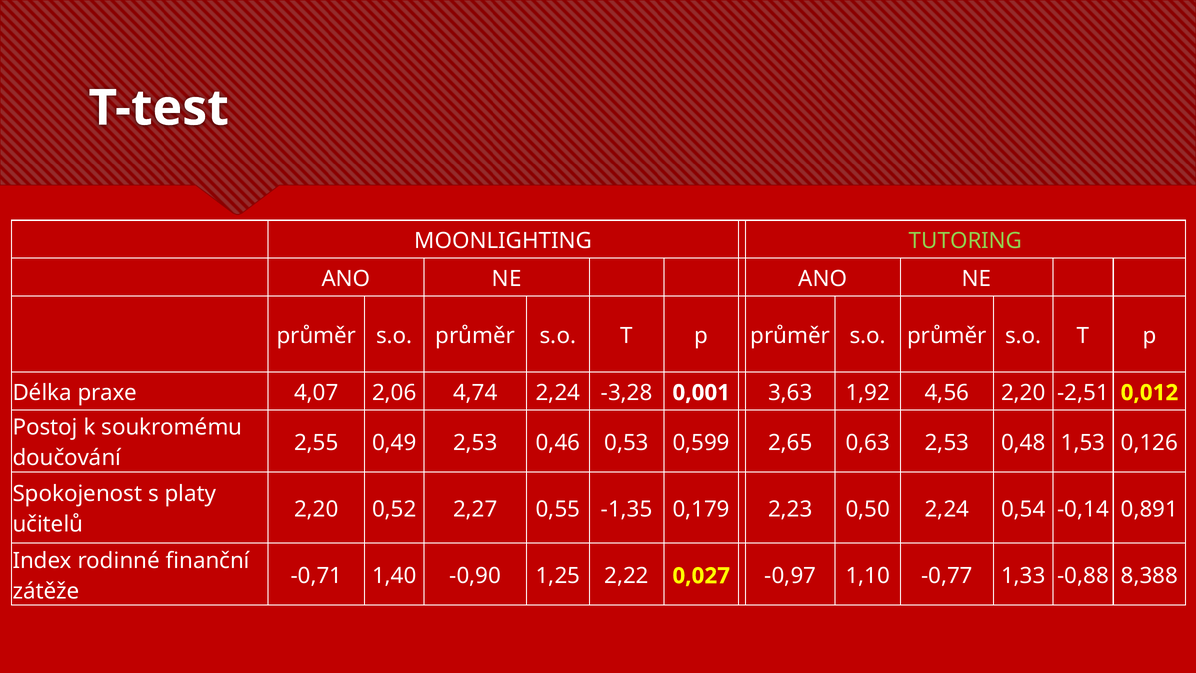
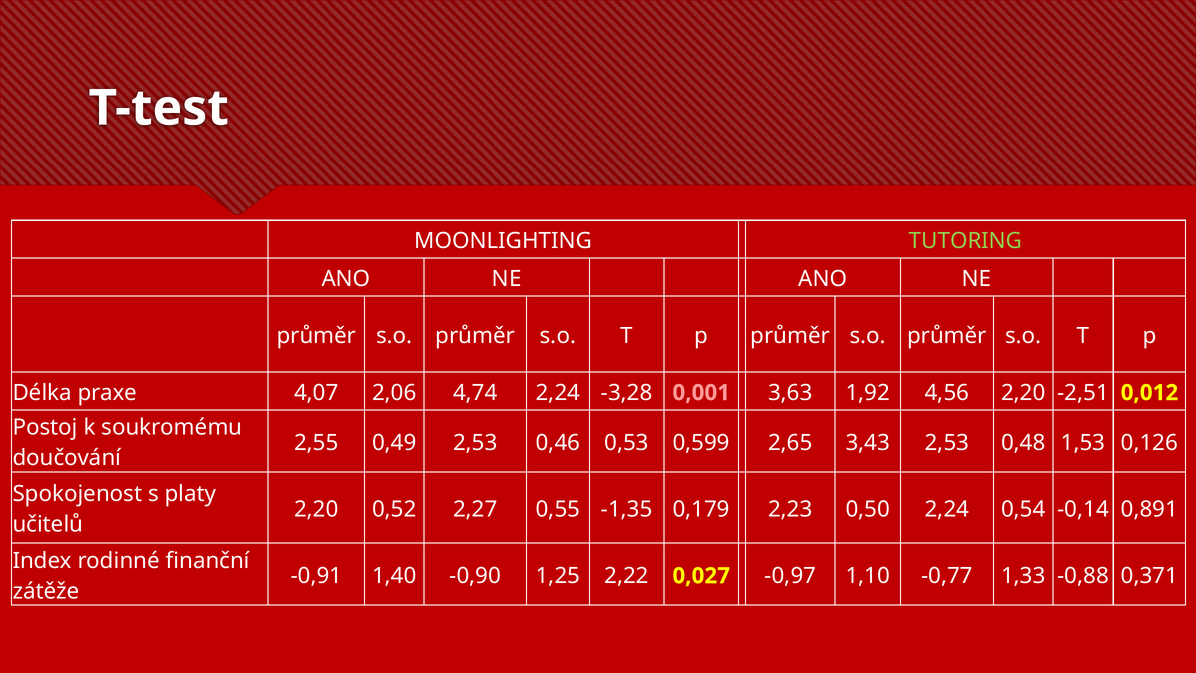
0,001 colour: white -> pink
0,63: 0,63 -> 3,43
-0,71: -0,71 -> -0,91
8,388: 8,388 -> 0,371
